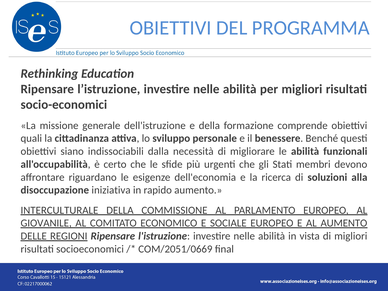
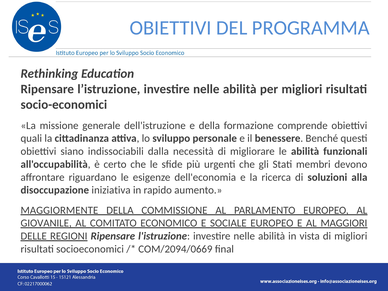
INTERCULTURALE: INTERCULTURALE -> MAGGIORMENTE
AL AUMENTO: AUMENTO -> MAGGIORI
COM/2051/0669: COM/2051/0669 -> COM/2094/0669
